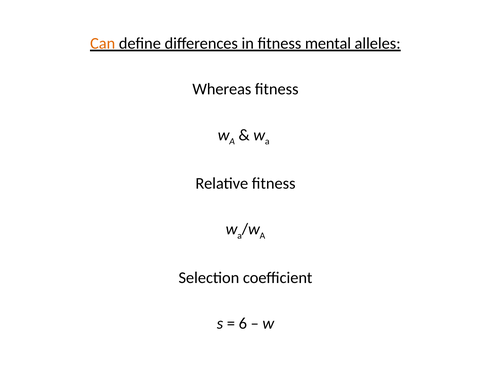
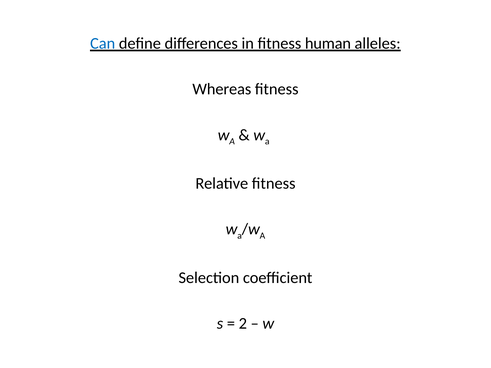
Can colour: orange -> blue
mental: mental -> human
6: 6 -> 2
